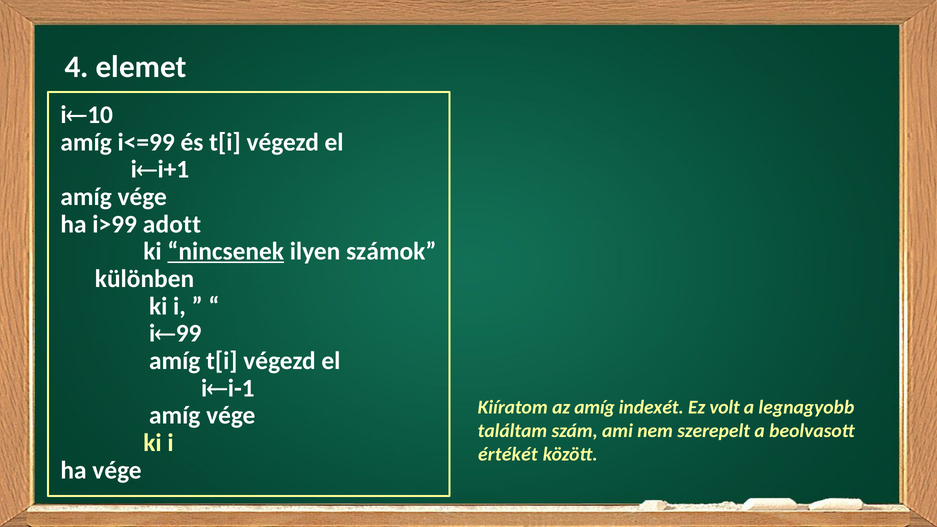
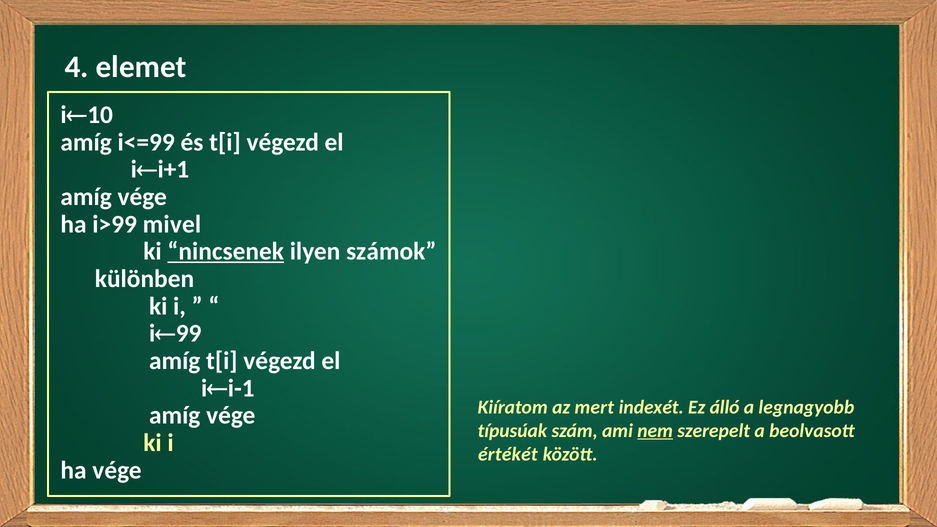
adott: adott -> mivel
az amíg: amíg -> mert
volt: volt -> álló
találtam: találtam -> típusúak
nem underline: none -> present
